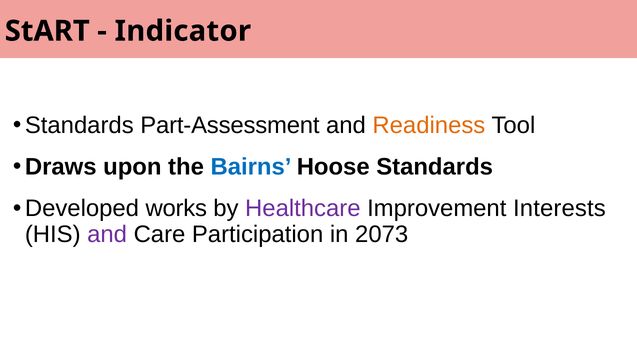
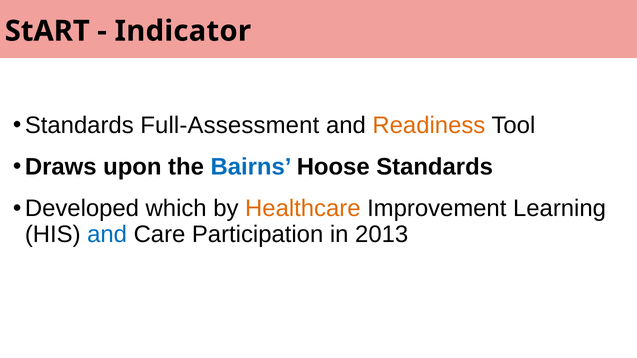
Part-Assessment: Part-Assessment -> Full-Assessment
works: works -> which
Healthcare colour: purple -> orange
Interests: Interests -> Learning
and at (107, 235) colour: purple -> blue
2073: 2073 -> 2013
